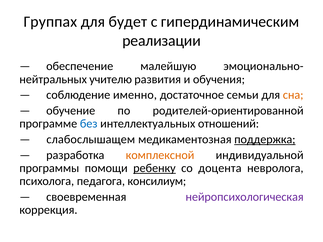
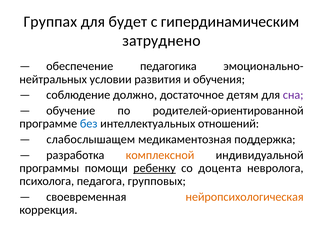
реализации: реализации -> затруднено
малейшую: малейшую -> педагогика
учителю: учителю -> условии
именно: именно -> должно
семьи: семьи -> детям
сна colour: orange -> purple
поддержка underline: present -> none
консилиум: консилиум -> групповых
нейропсихологическая colour: purple -> orange
